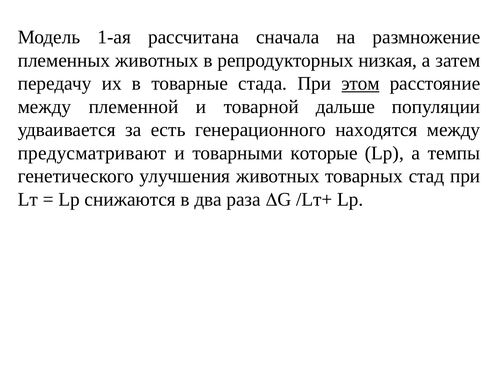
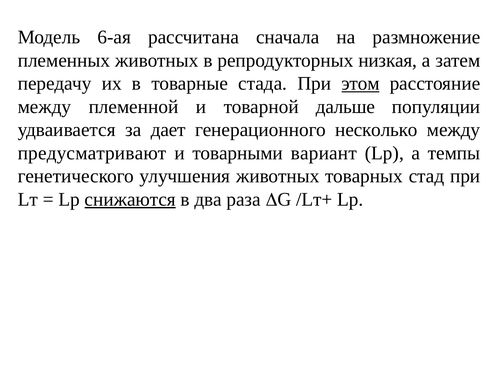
1-ая: 1-ая -> 6-ая
есть: есть -> дает
находятся: находятся -> несколько
которые: которые -> вариант
снижаются underline: none -> present
